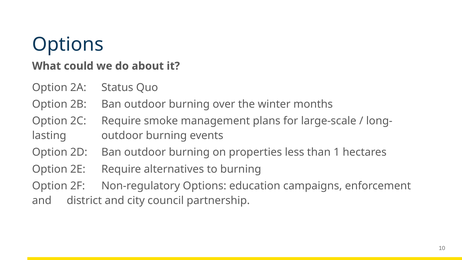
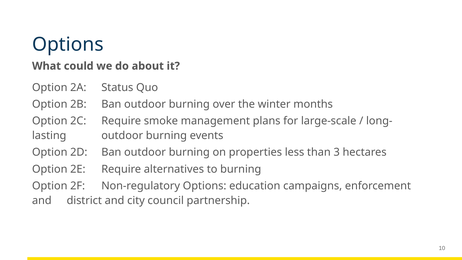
1: 1 -> 3
